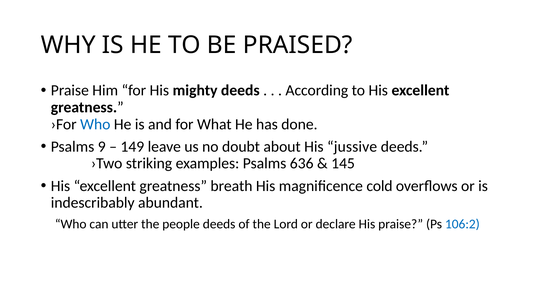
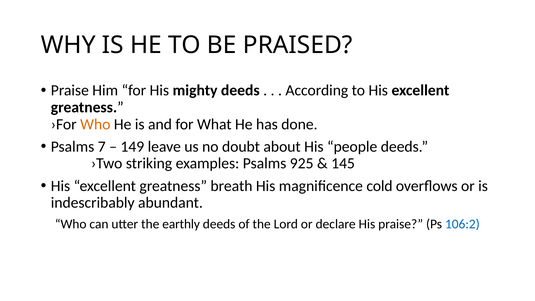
Who at (95, 124) colour: blue -> orange
9: 9 -> 7
jussive: jussive -> people
636: 636 -> 925
people: people -> earthly
